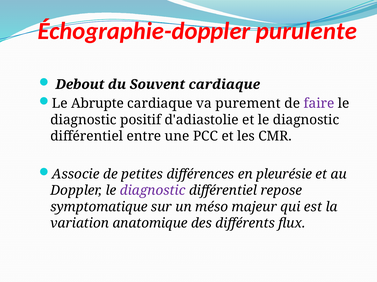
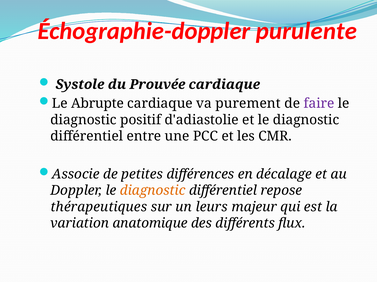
Debout: Debout -> Systole
Souvent: Souvent -> Prouvée
pleurésie: pleurésie -> décalage
diagnostic at (153, 191) colour: purple -> orange
symptomatique: symptomatique -> thérapeutiques
méso: méso -> leurs
